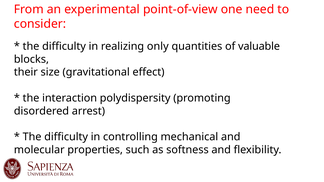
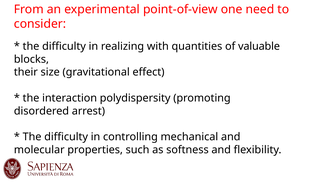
only: only -> with
